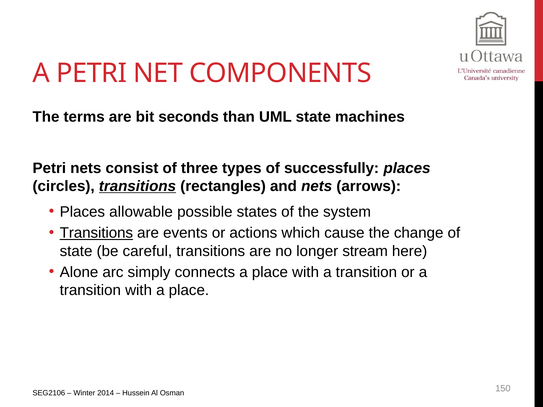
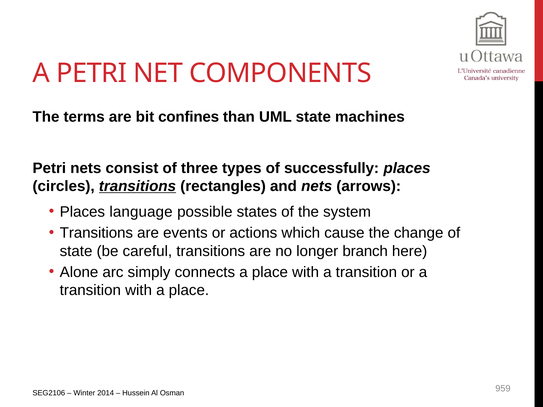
seconds: seconds -> confines
allowable: allowable -> language
Transitions at (96, 233) underline: present -> none
stream: stream -> branch
150: 150 -> 959
